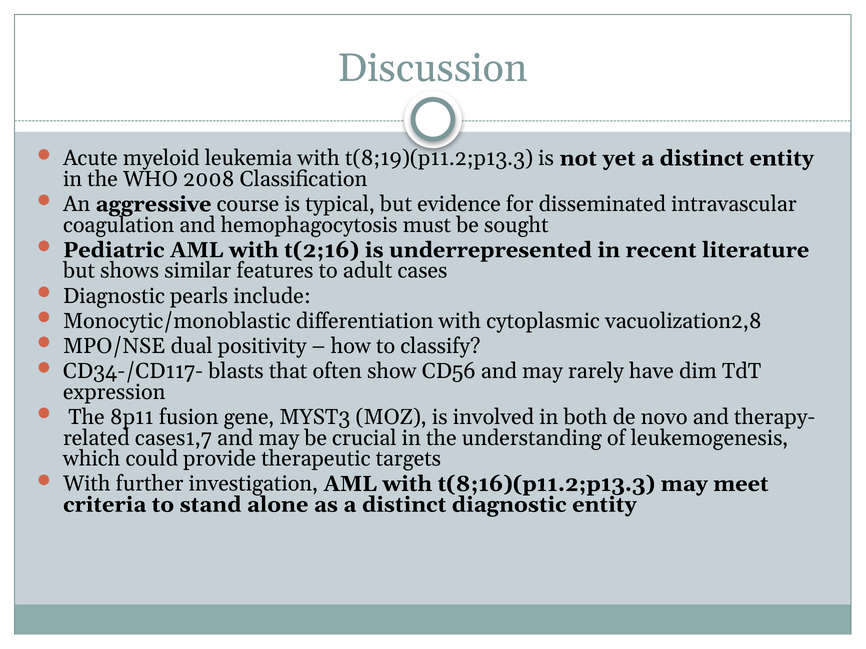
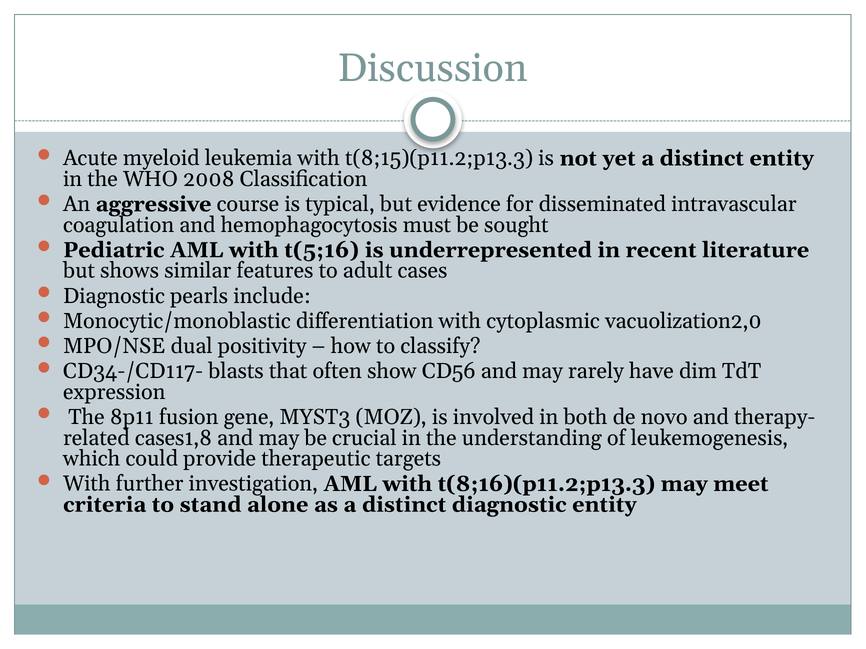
t(8;19)(p11.2;p13.3: t(8;19)(p11.2;p13.3 -> t(8;15)(p11.2;p13.3
t(2;16: t(2;16 -> t(5;16
vacuolization2,8: vacuolization2,8 -> vacuolization2,0
cases1,7: cases1,7 -> cases1,8
